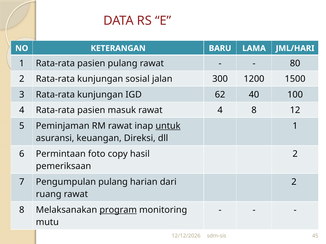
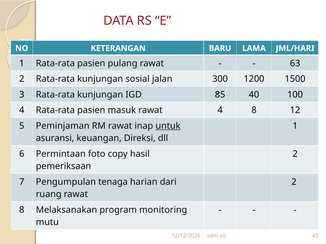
80: 80 -> 63
62: 62 -> 85
Pengumpulan pulang: pulang -> tenaga
program underline: present -> none
